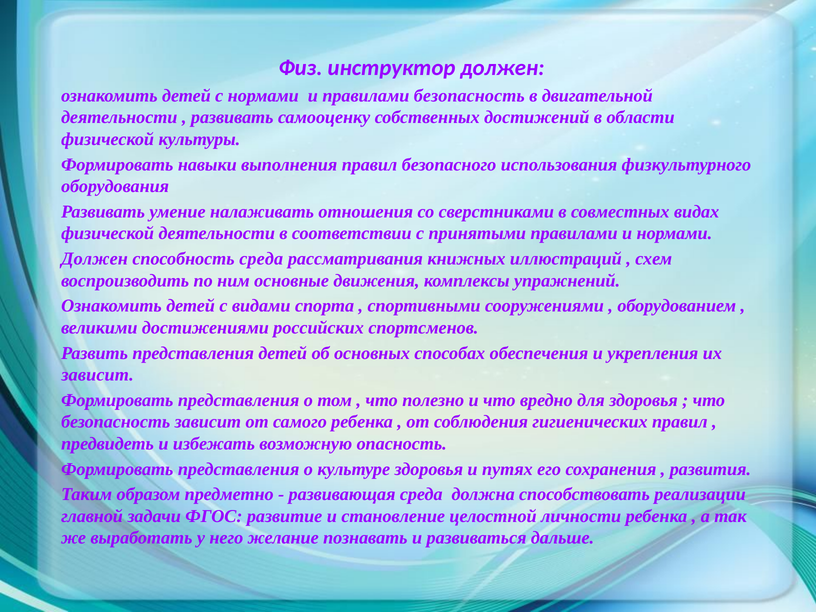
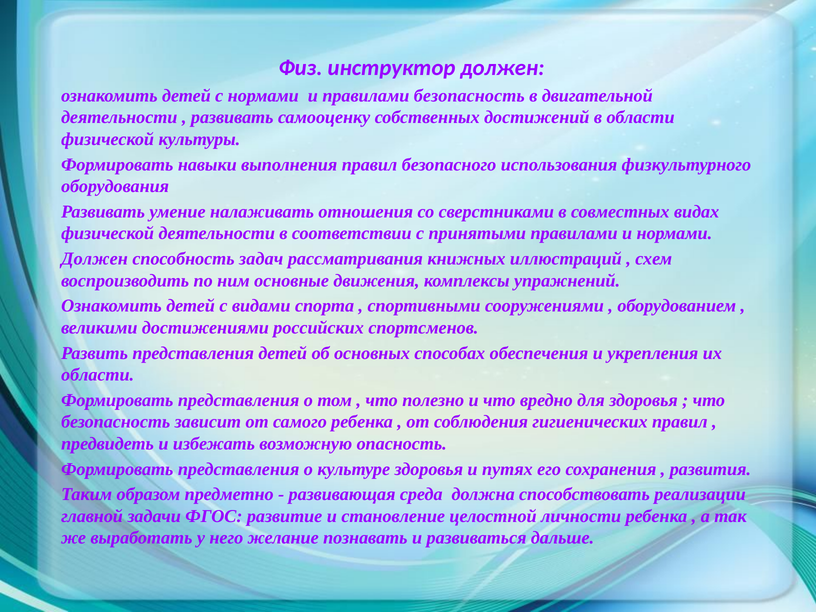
способность среда: среда -> задач
зависит at (98, 375): зависит -> области
